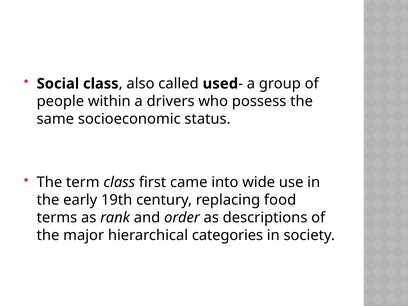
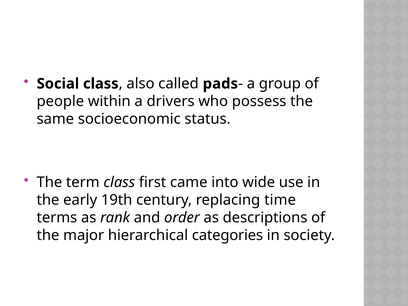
used: used -> pads
food: food -> time
